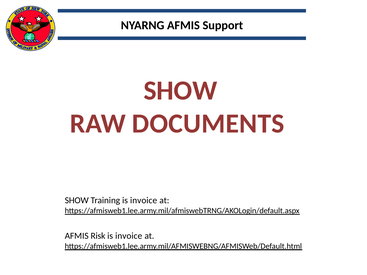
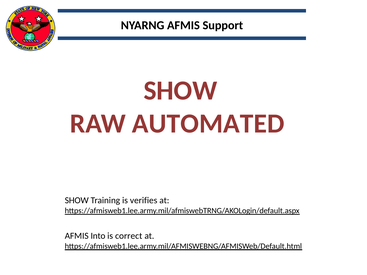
DOCUMENTS: DOCUMENTS -> AUTOMATED
Training is invoice: invoice -> verifies
Risk: Risk -> Into
invoice at (129, 236): invoice -> correct
